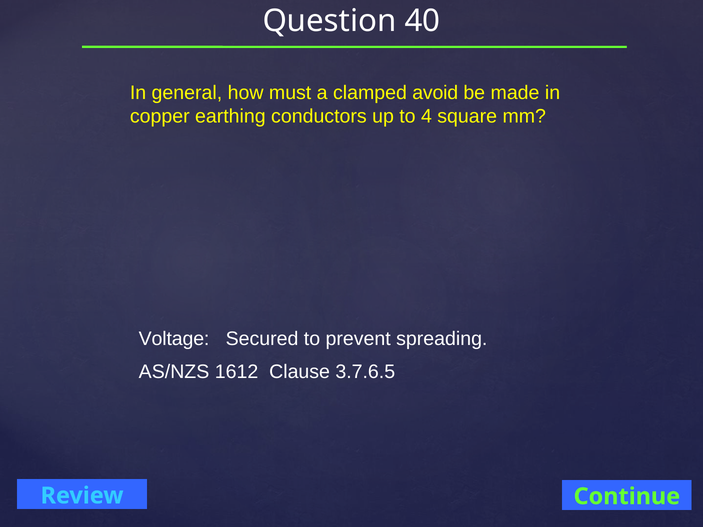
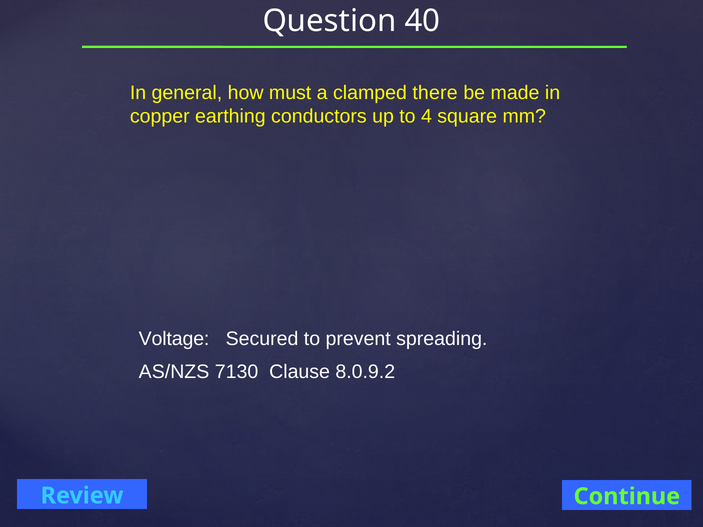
avoid: avoid -> there
1612: 1612 -> 7130
3.7.6.5: 3.7.6.5 -> 8.0.9.2
